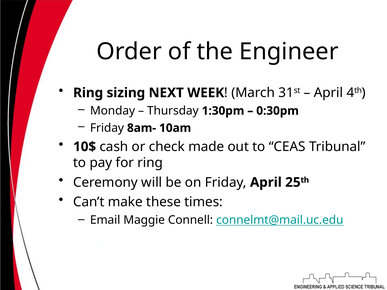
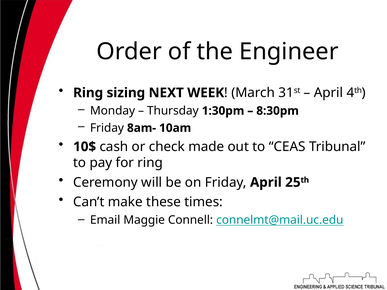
0:30pm: 0:30pm -> 8:30pm
